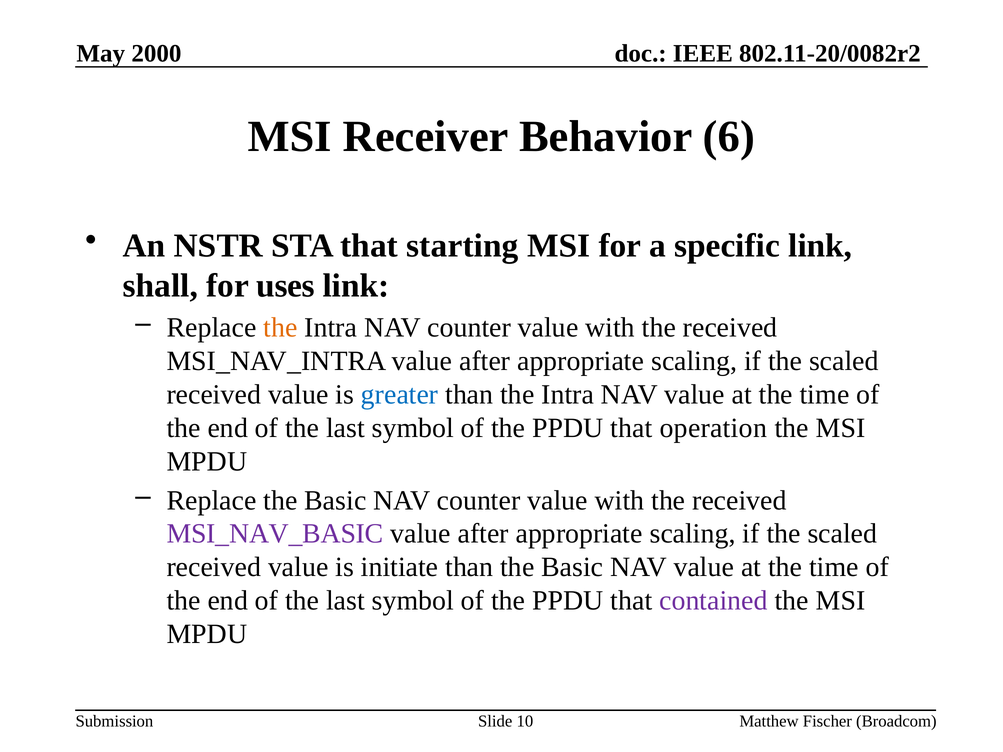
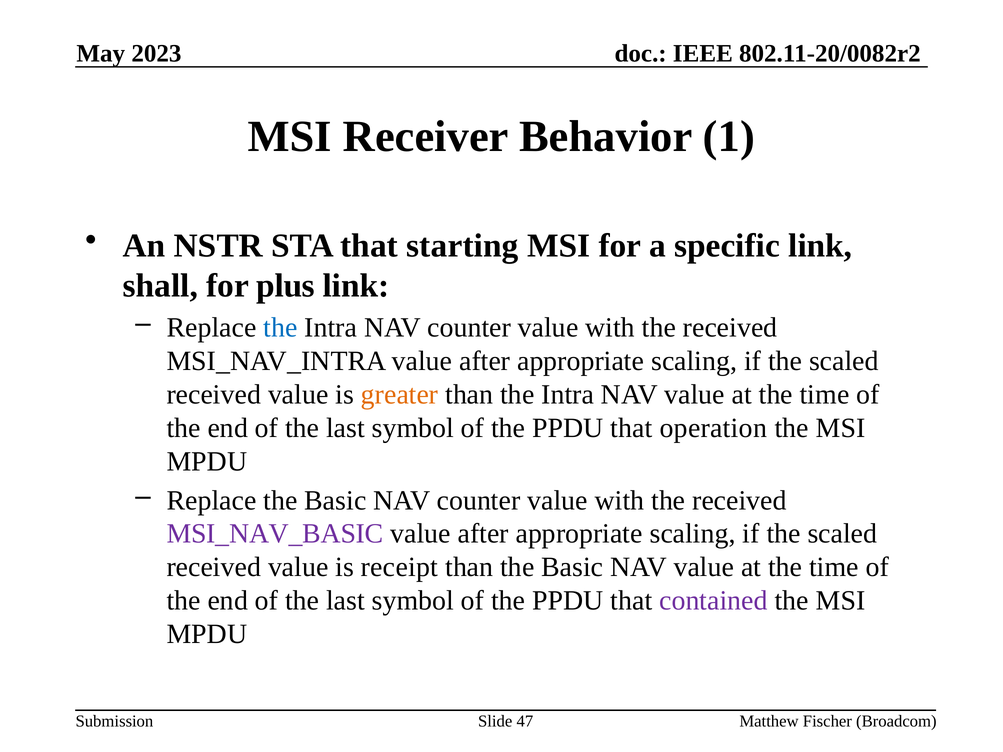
2000: 2000 -> 2023
6: 6 -> 1
uses: uses -> plus
the at (280, 328) colour: orange -> blue
greater colour: blue -> orange
initiate: initiate -> receipt
10: 10 -> 47
